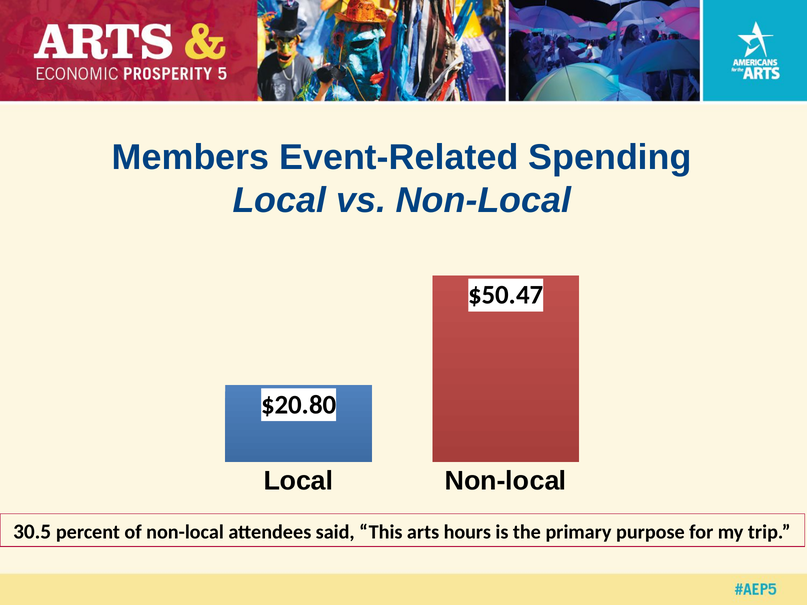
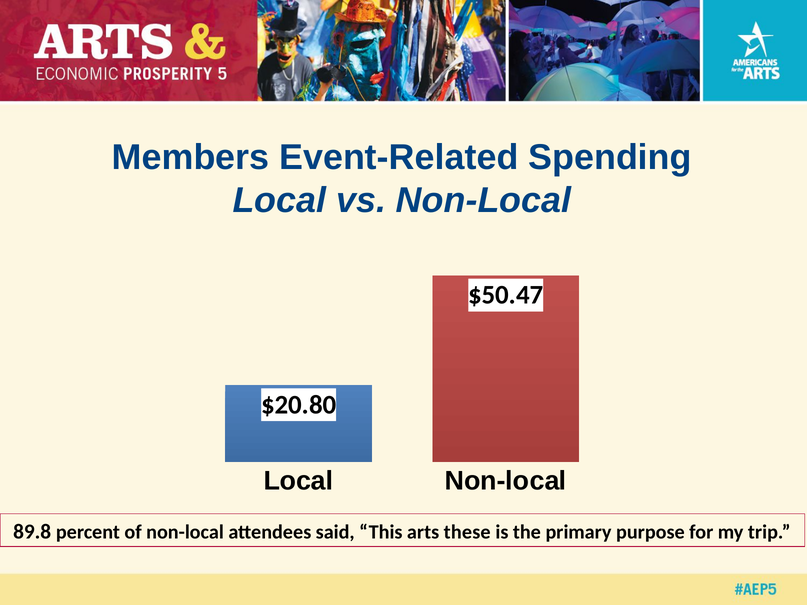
30.5: 30.5 -> 89.8
hours: hours -> these
